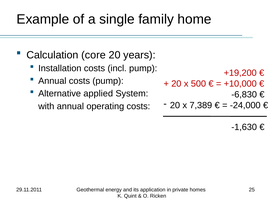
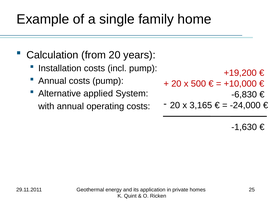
core: core -> from
7,389: 7,389 -> 3,165
